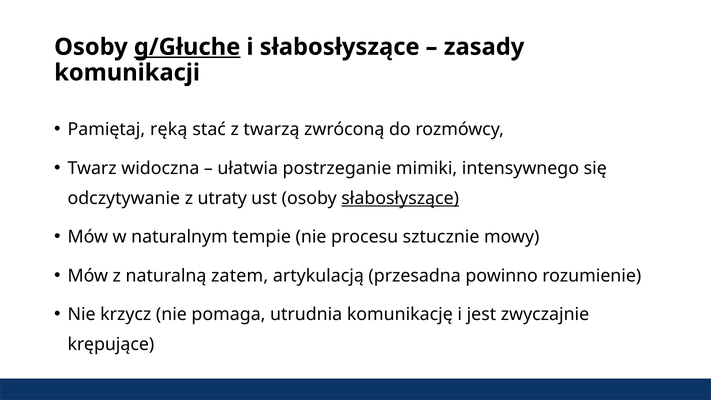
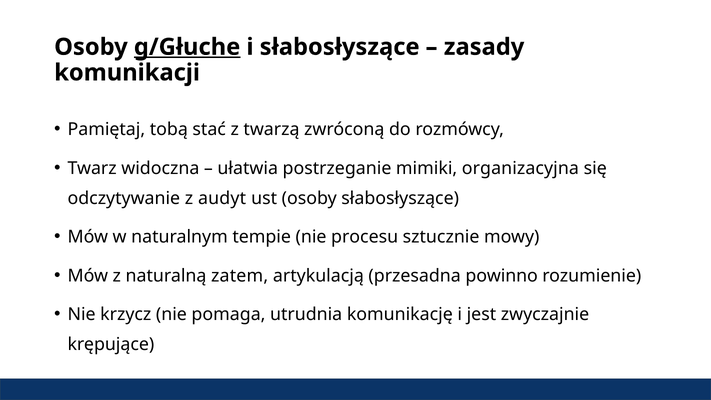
ręką: ręką -> tobą
intensywnego: intensywnego -> organizacyjna
utraty: utraty -> audyt
słabosłyszące at (400, 198) underline: present -> none
